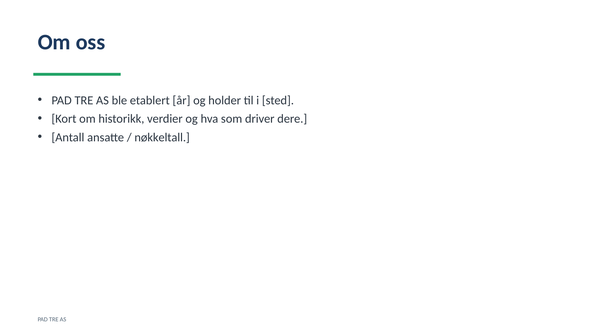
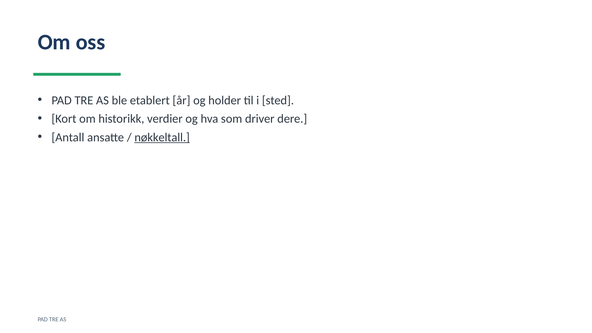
nøkkeltall underline: none -> present
